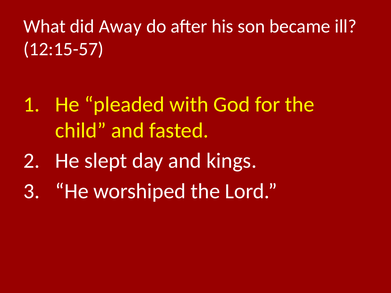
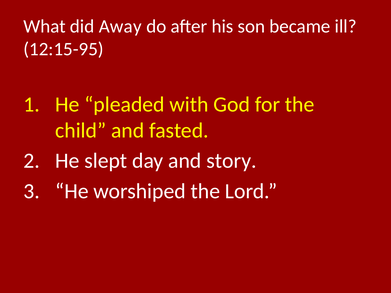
12:15-57: 12:15-57 -> 12:15-95
kings: kings -> story
